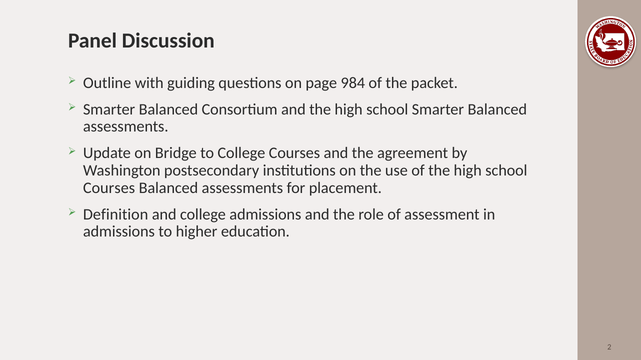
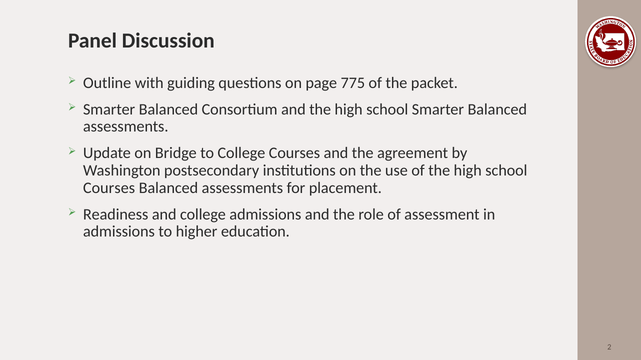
984: 984 -> 775
Definition: Definition -> Readiness
